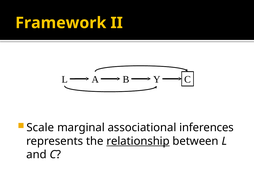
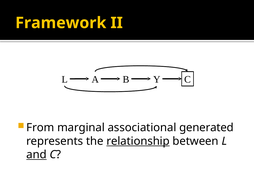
Scale: Scale -> From
inferences: inferences -> generated
and underline: none -> present
